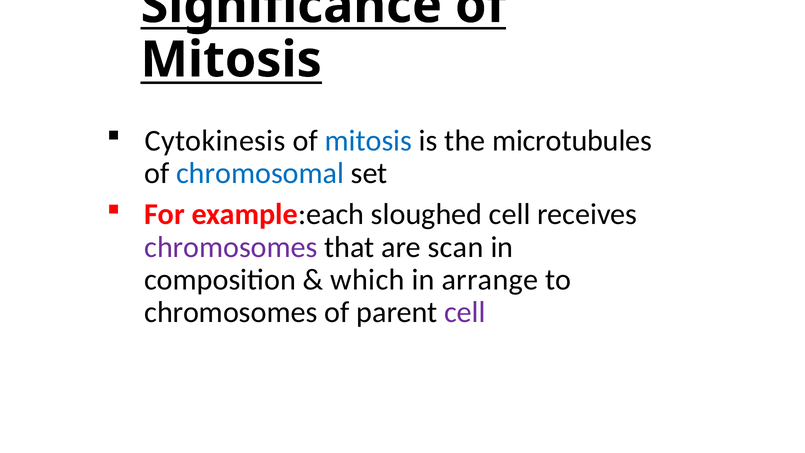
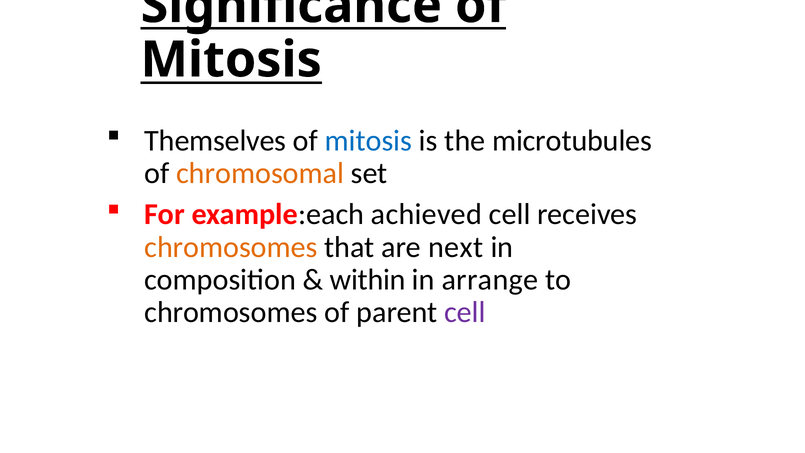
Cytokinesis: Cytokinesis -> Themselves
chromosomal colour: blue -> orange
sloughed: sloughed -> achieved
chromosomes at (231, 247) colour: purple -> orange
scan: scan -> next
which: which -> within
